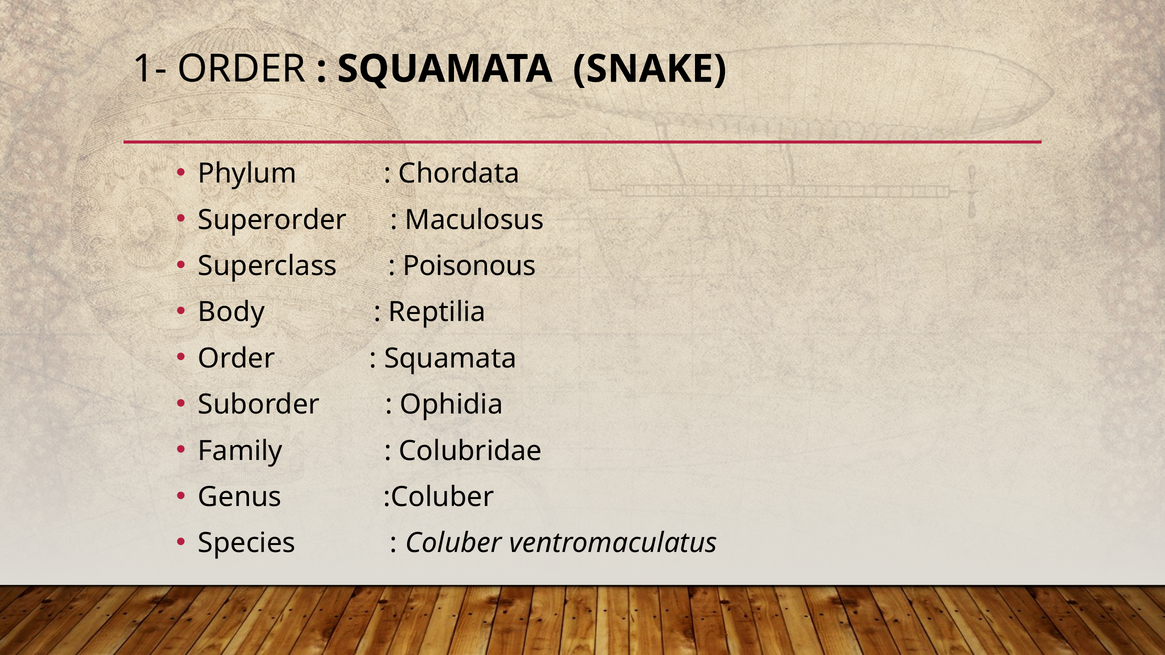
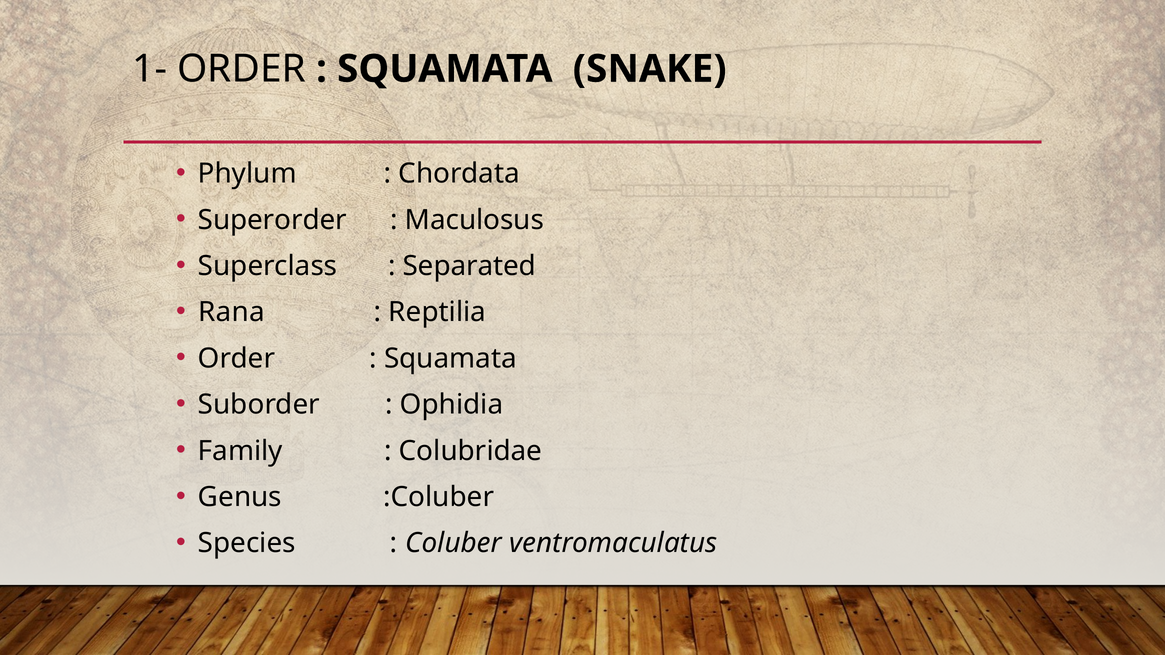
Poisonous: Poisonous -> Separated
Body: Body -> Rana
